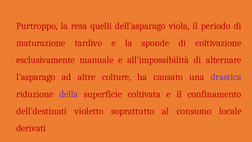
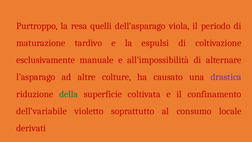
sponde: sponde -> espulsi
della colour: purple -> green
dell’destinati: dell’destinati -> dell’variabile
